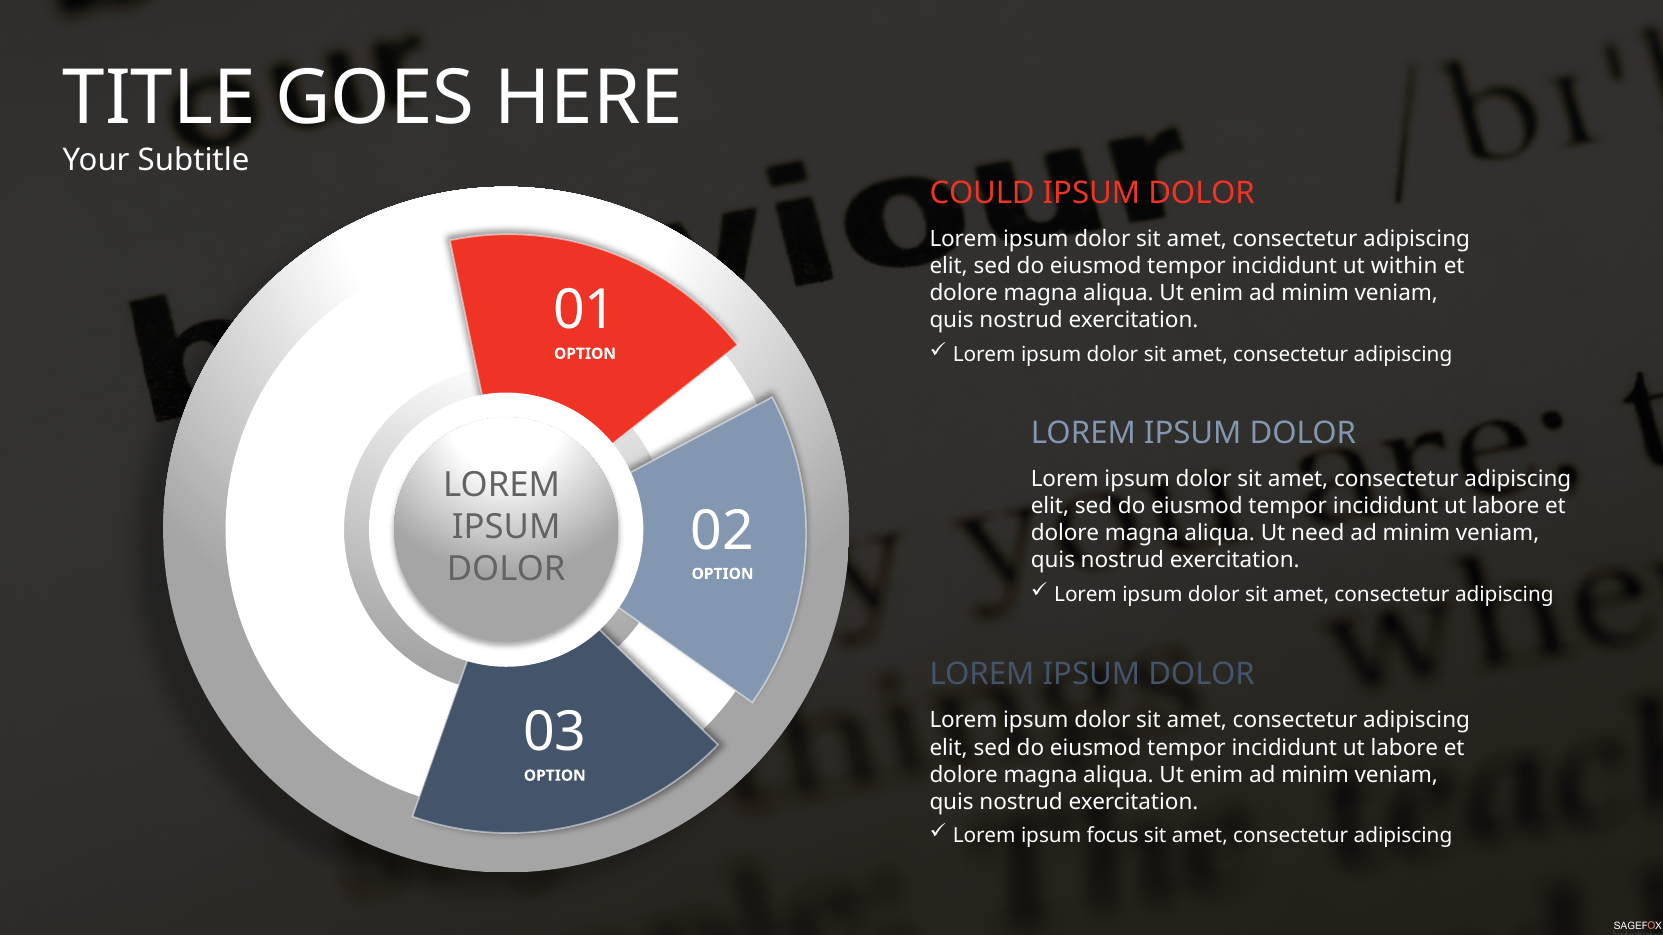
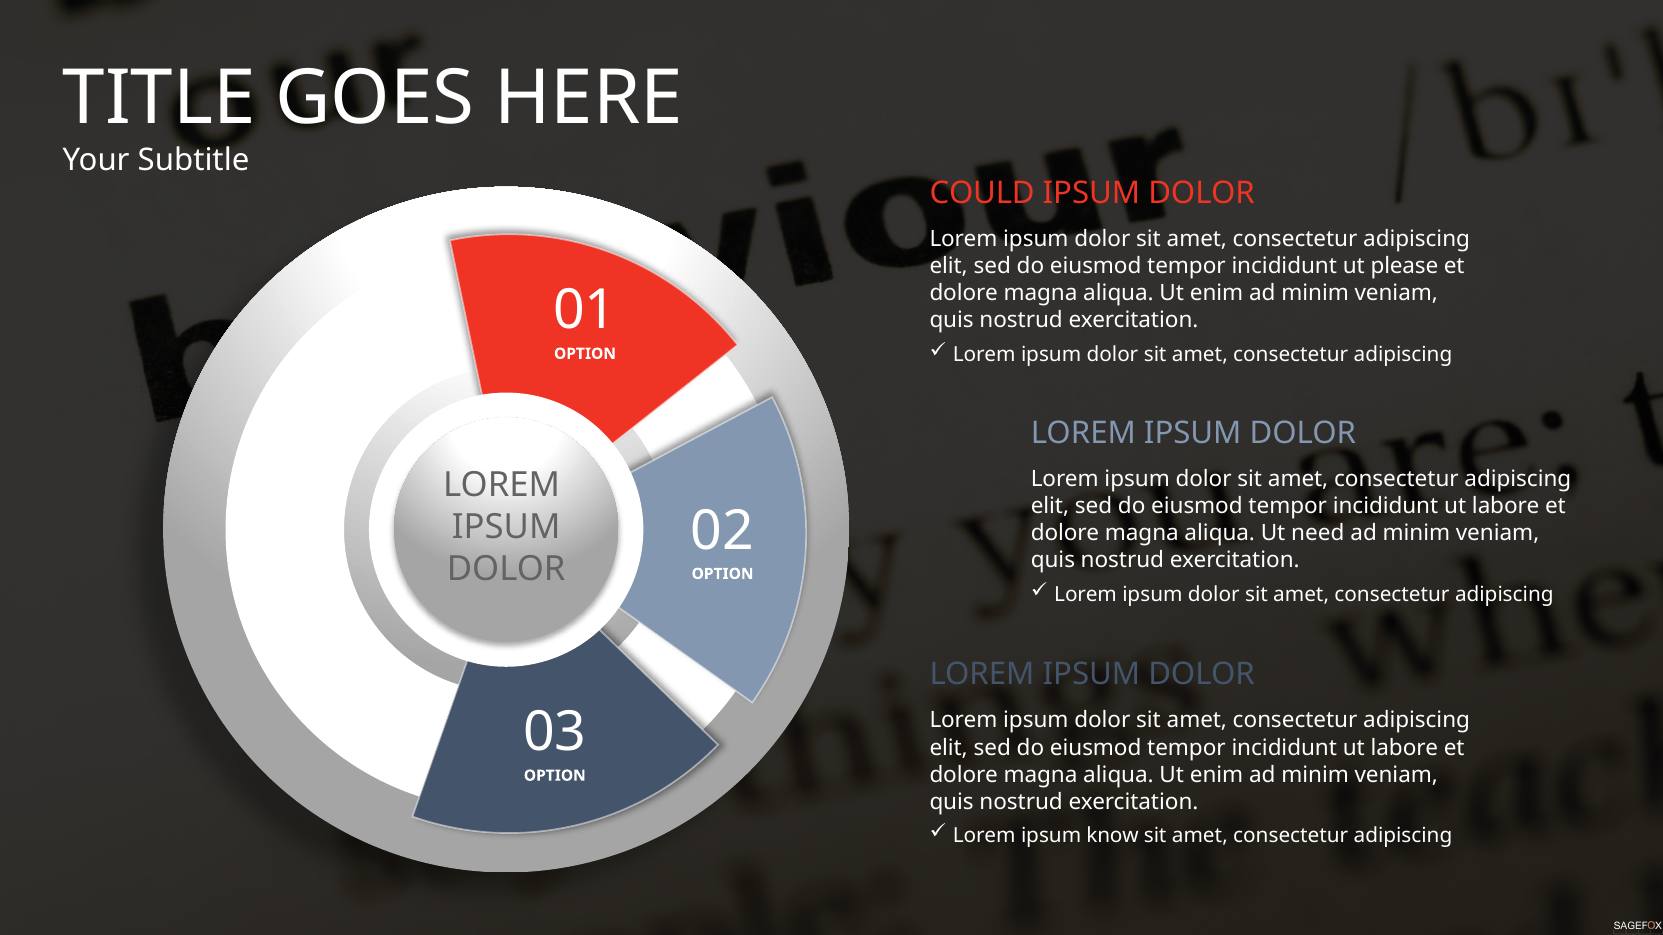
within: within -> please
focus: focus -> know
